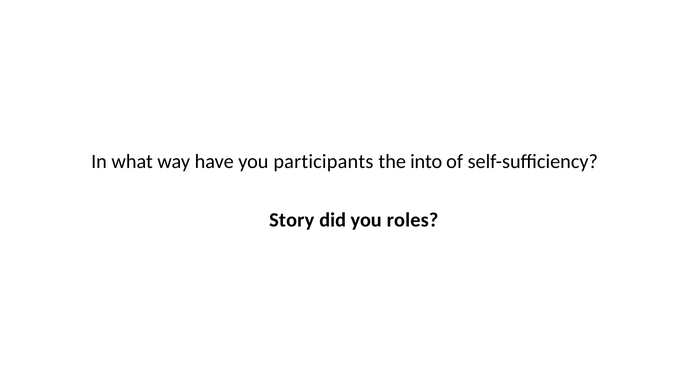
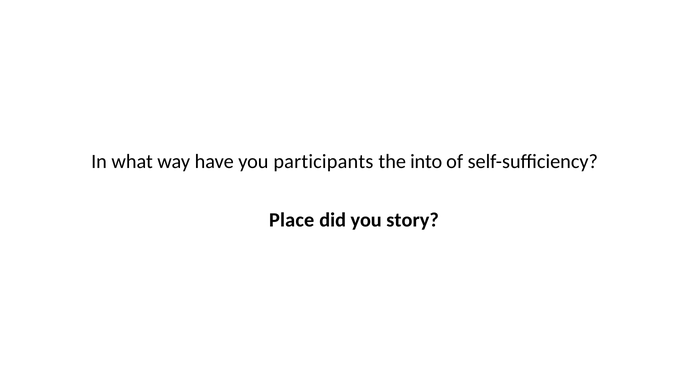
Story: Story -> Place
roles: roles -> story
